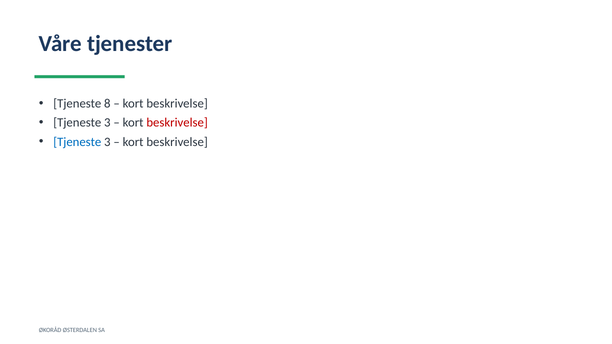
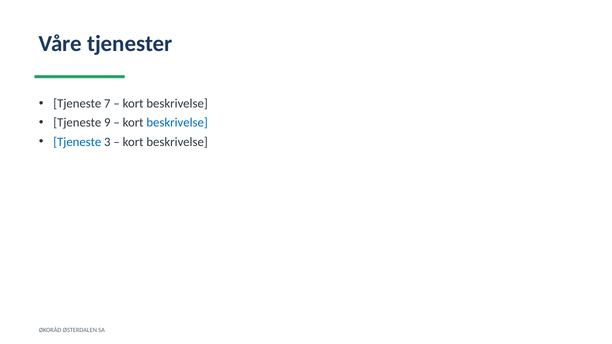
8: 8 -> 7
3 at (107, 123): 3 -> 9
beskrivelse at (177, 123) colour: red -> blue
